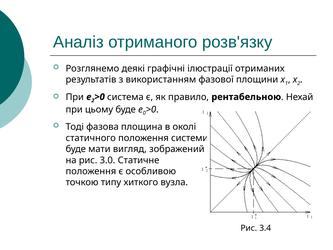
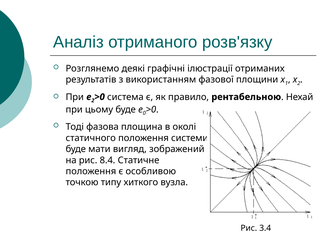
3.0: 3.0 -> 8.4
